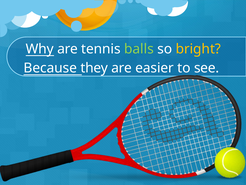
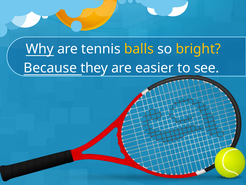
balls colour: light green -> yellow
